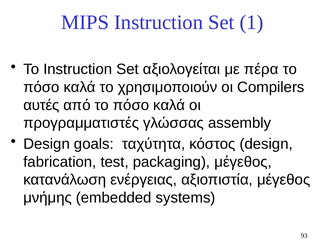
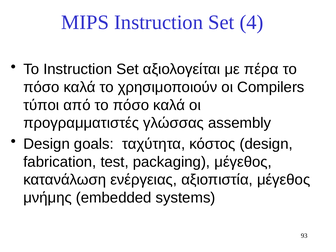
1: 1 -> 4
αυτές: αυτές -> τύποι
